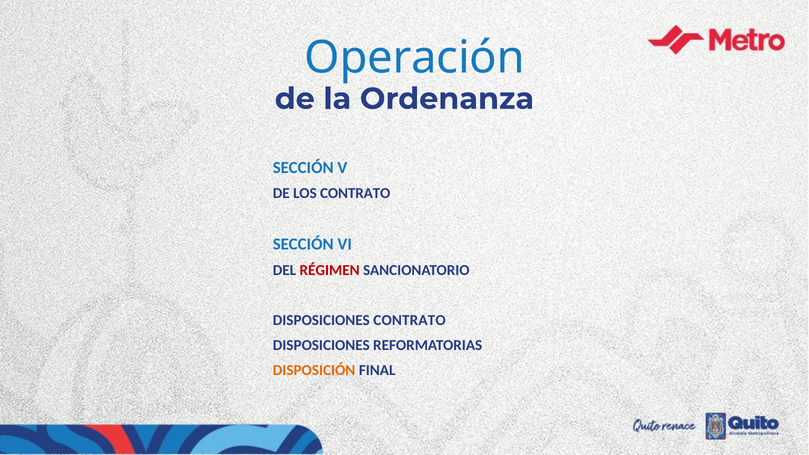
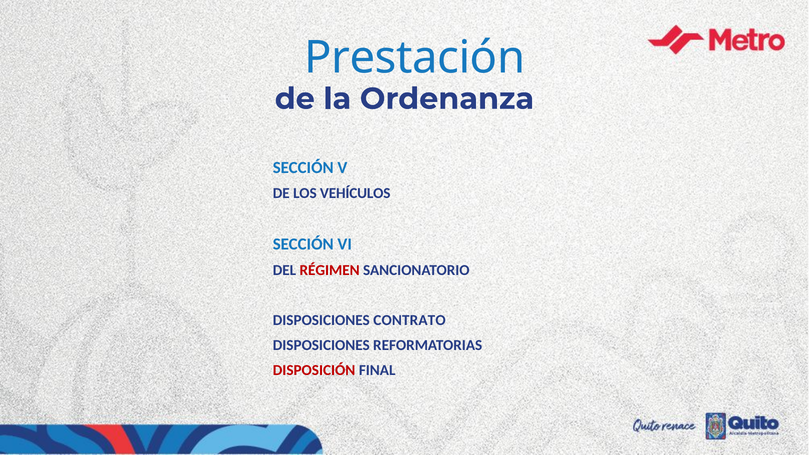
Operación: Operación -> Prestación
LOS CONTRATO: CONTRATO -> VEHÍCULOS
DISPOSICIÓN colour: orange -> red
